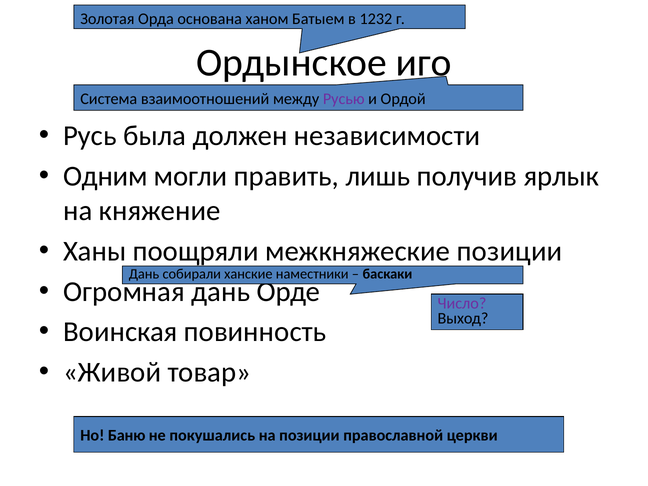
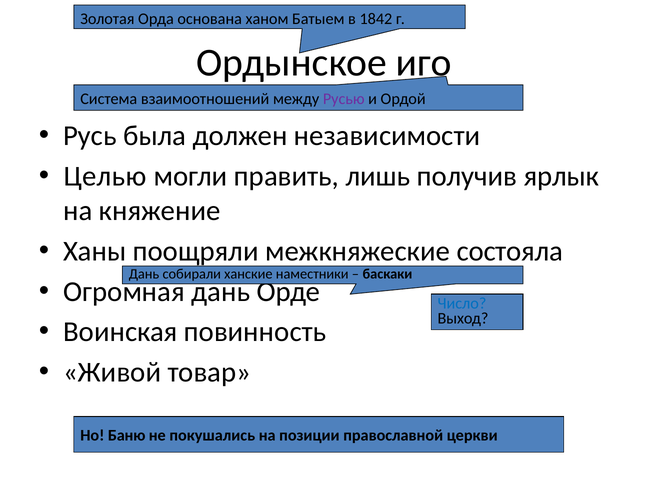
1232: 1232 -> 1842
Одним: Одним -> Целью
межкняжеские позиции: позиции -> состояла
Число colour: purple -> blue
